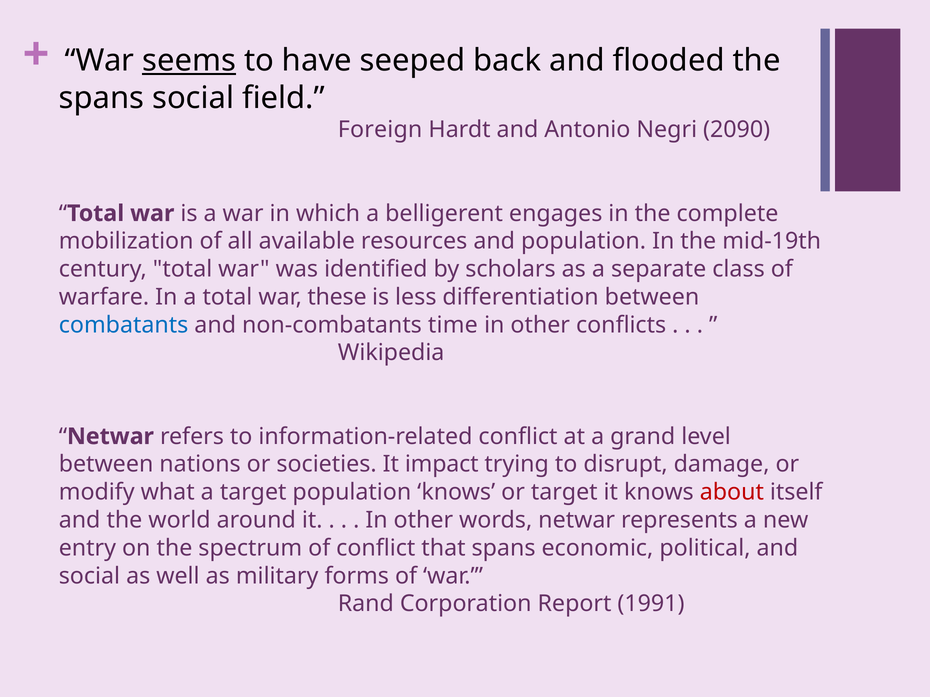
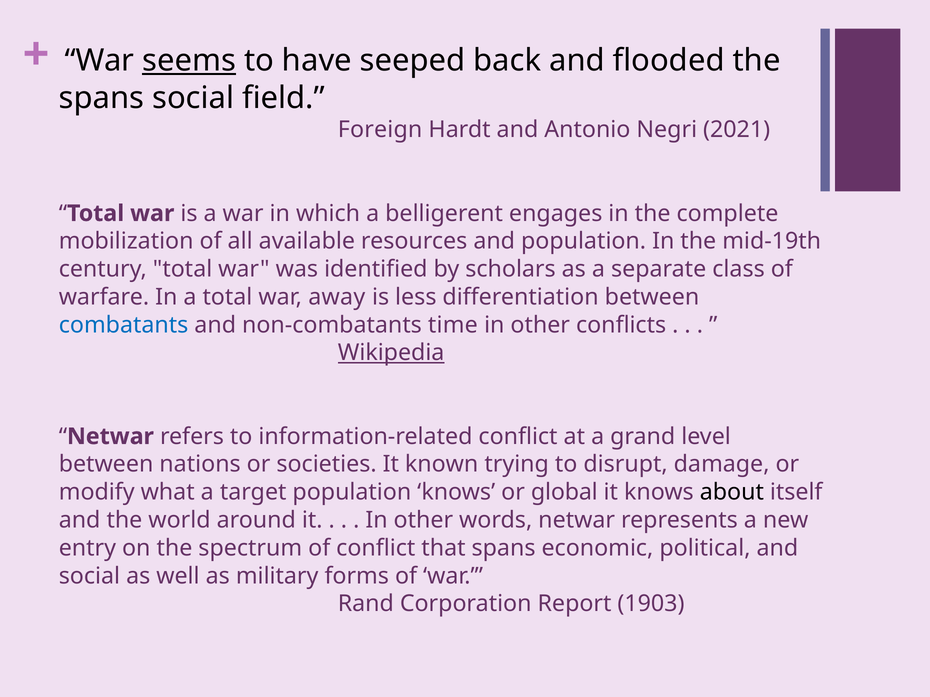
2090: 2090 -> 2021
these: these -> away
Wikipedia underline: none -> present
impact: impact -> known
or target: target -> global
about colour: red -> black
1991: 1991 -> 1903
